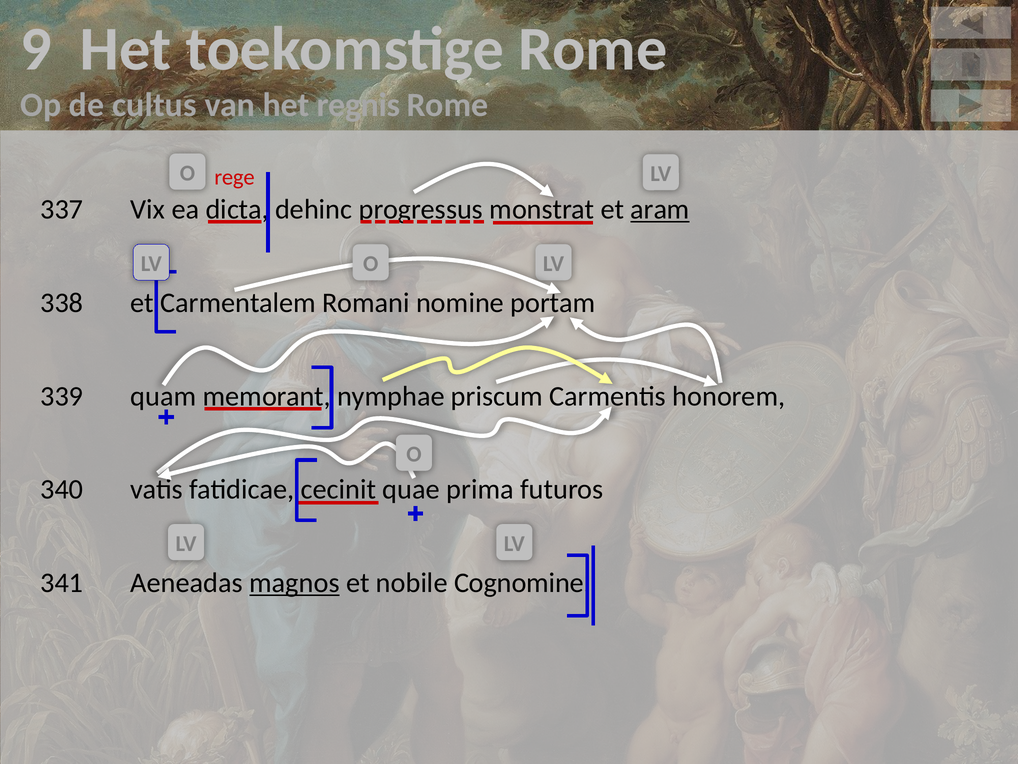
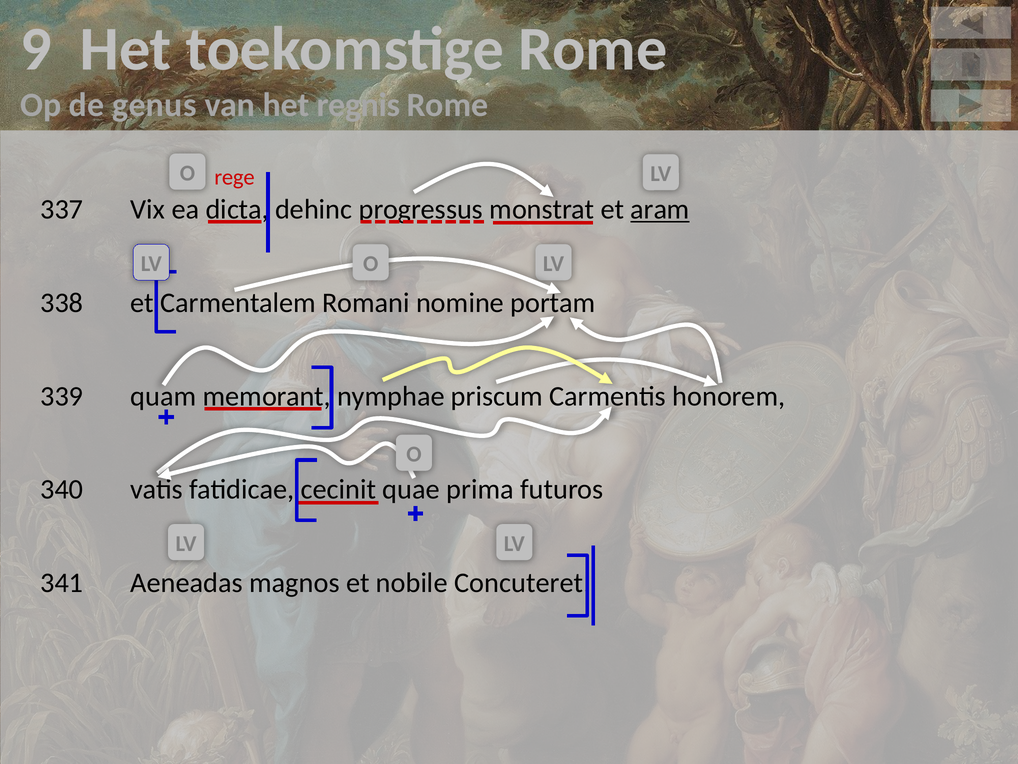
cultus: cultus -> genus
magnos underline: present -> none
Cognomine: Cognomine -> Concuteret
